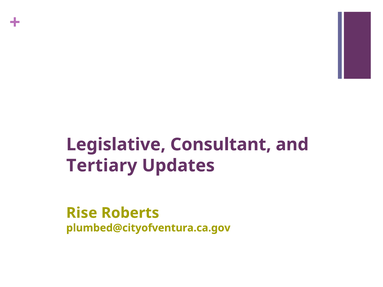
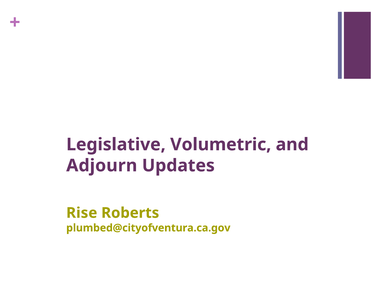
Consultant: Consultant -> Volumetric
Tertiary: Tertiary -> Adjourn
